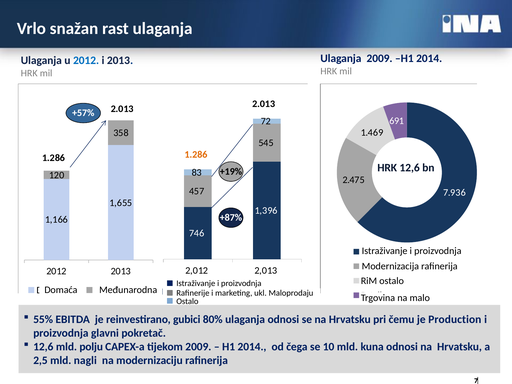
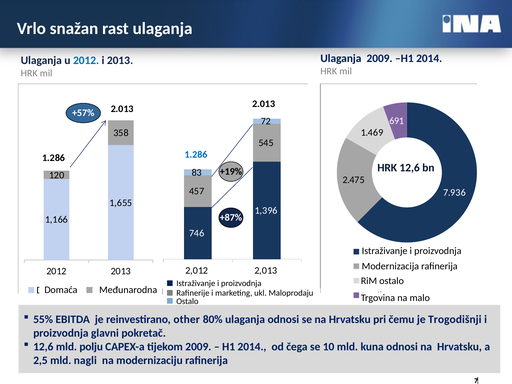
1.286 at (196, 155) colour: orange -> blue
reinvestirano gubici: gubici -> other
je Production: Production -> Trogodišnji
